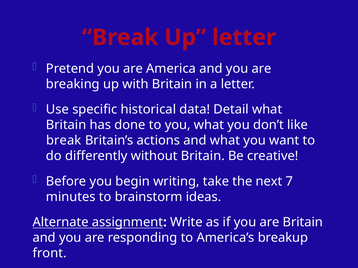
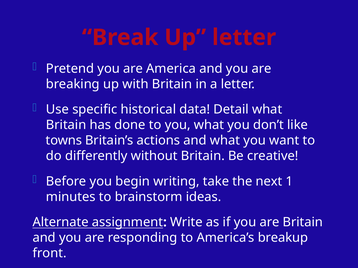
break at (64, 141): break -> towns
7: 7 -> 1
